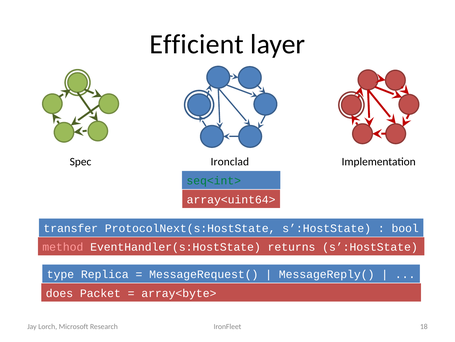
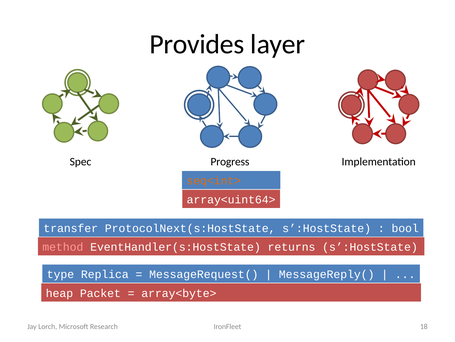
Efficient: Efficient -> Provides
Ironclad: Ironclad -> Progress
seq<int> colour: green -> orange
does: does -> heap
